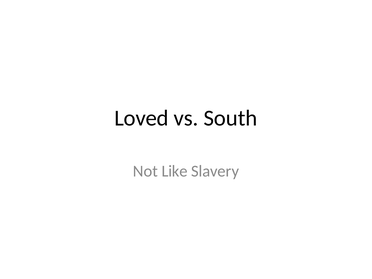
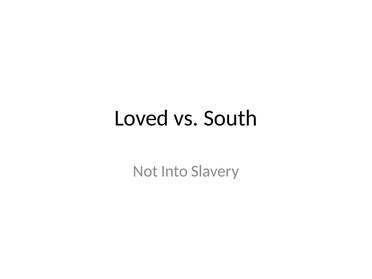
Like: Like -> Into
